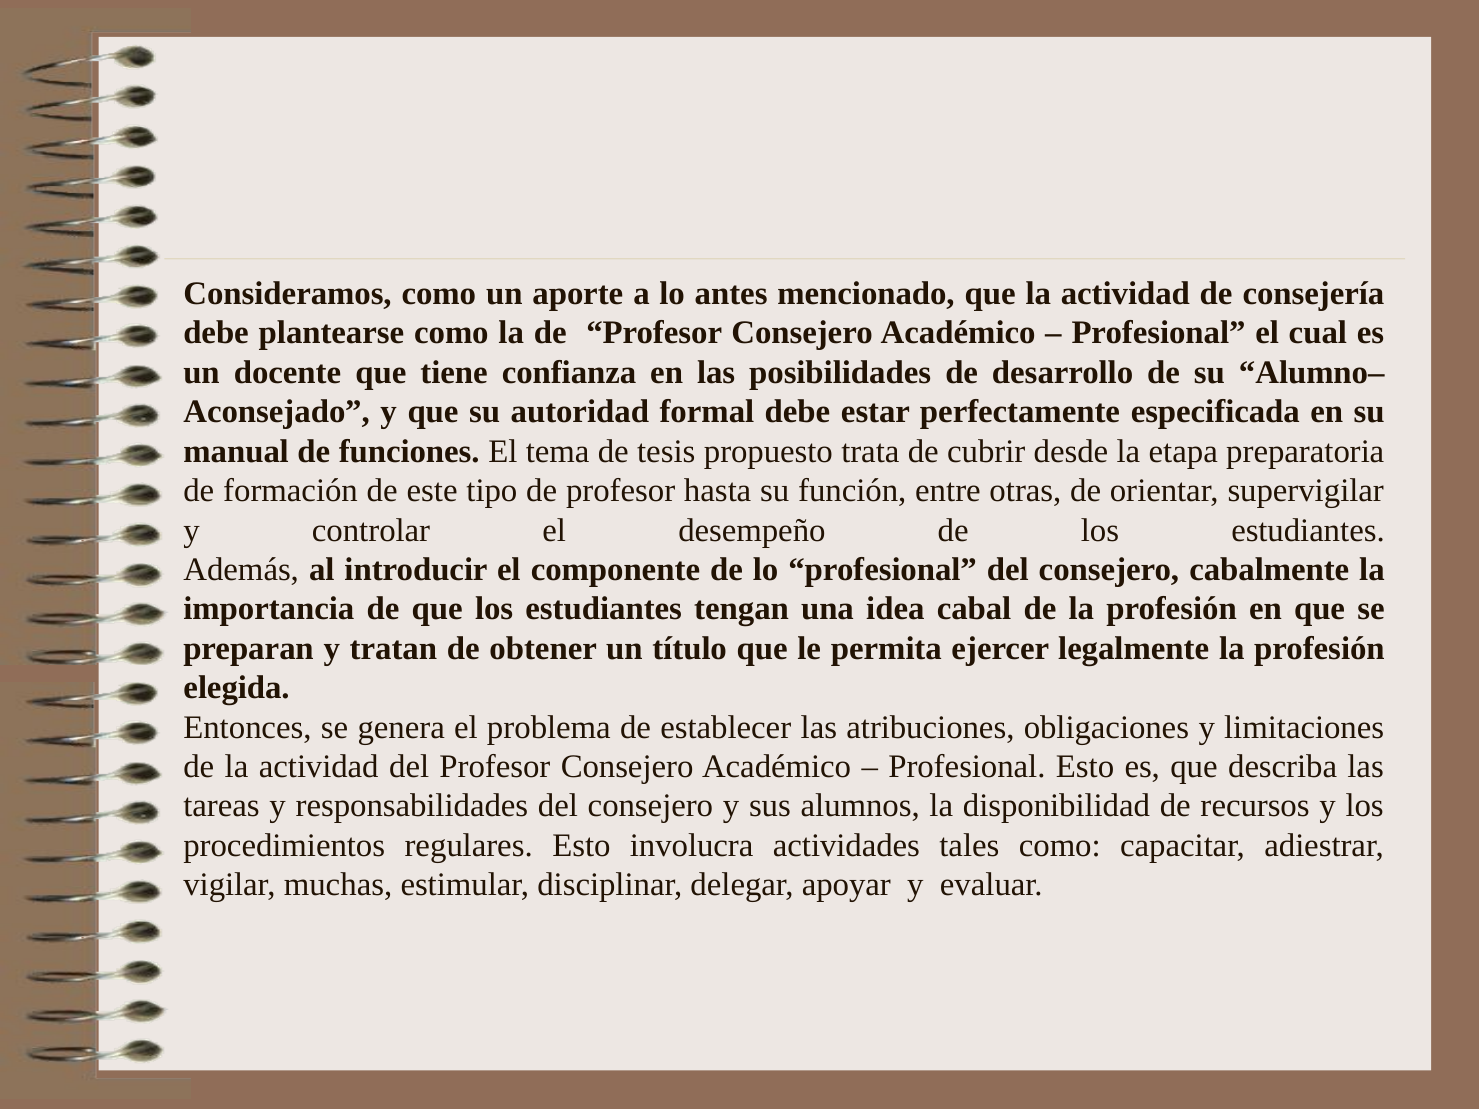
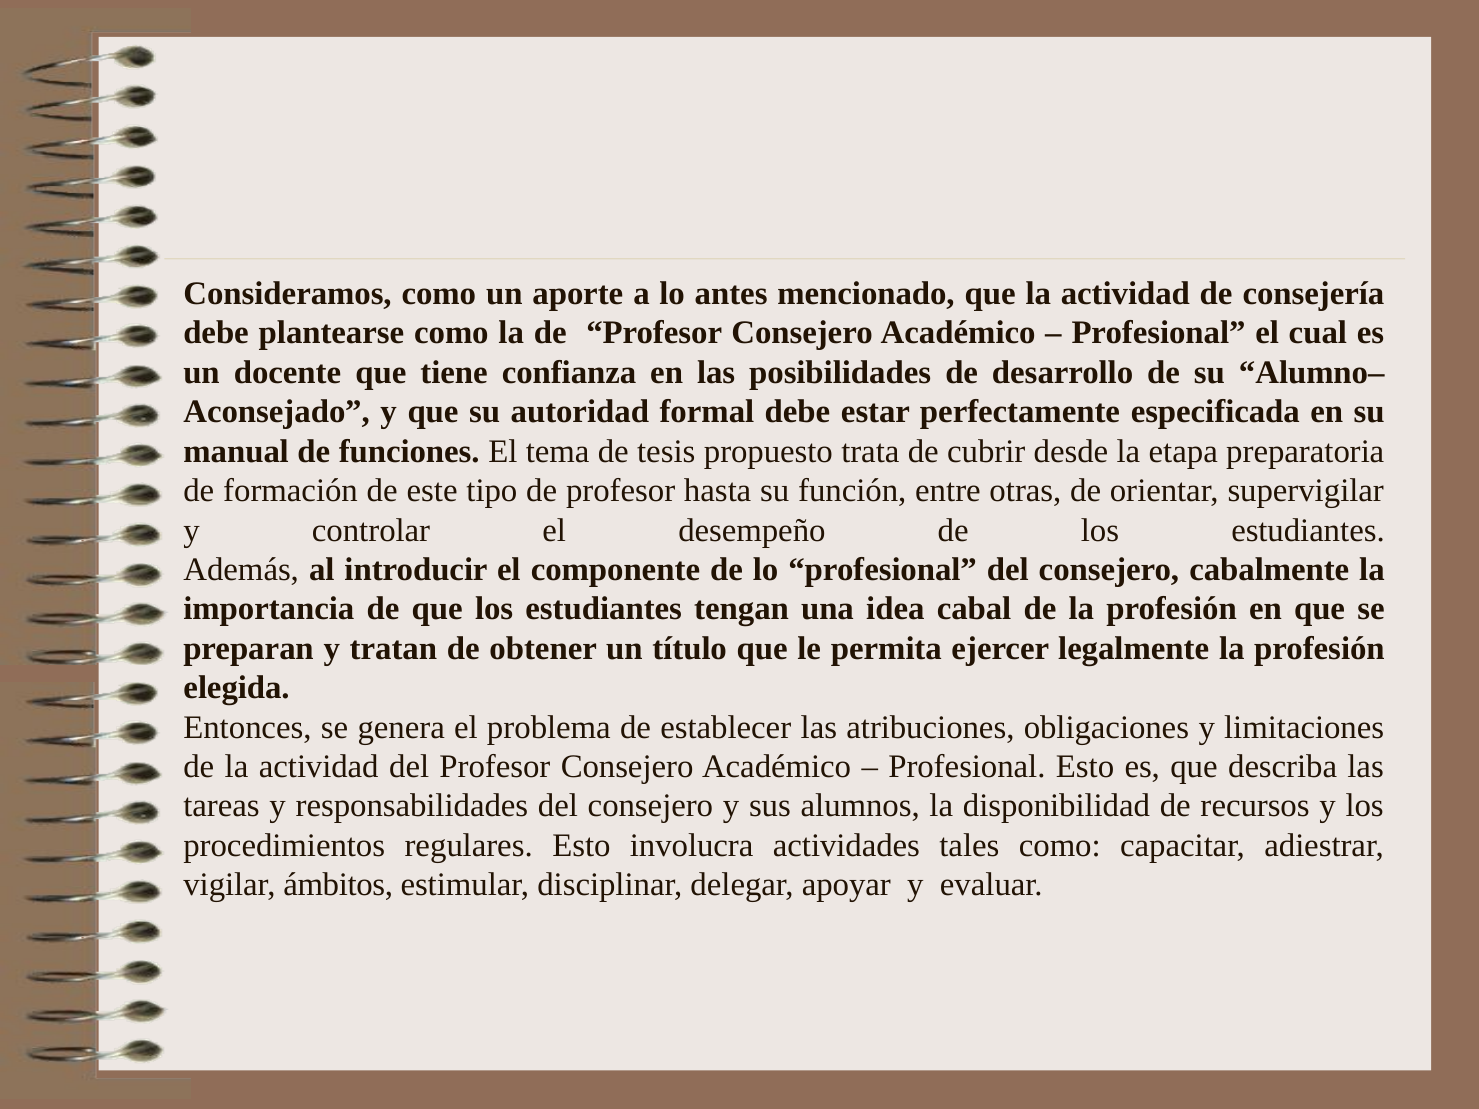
muchas: muchas -> ámbitos
